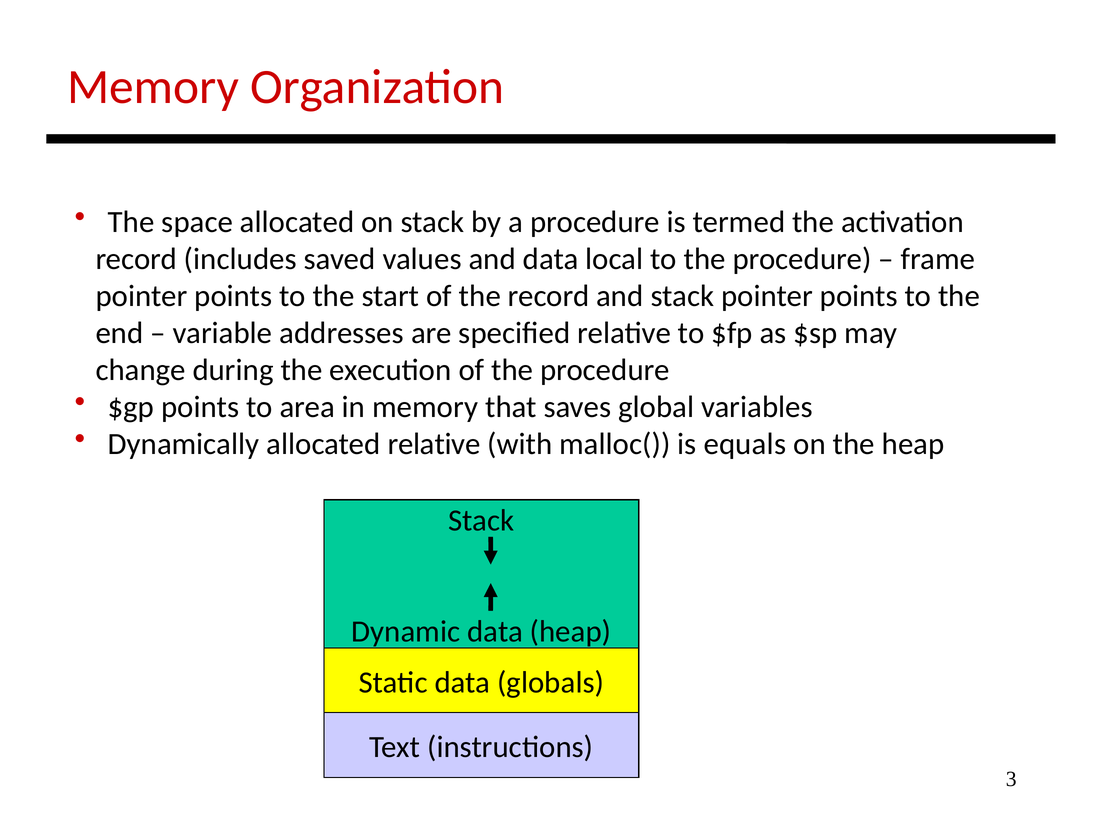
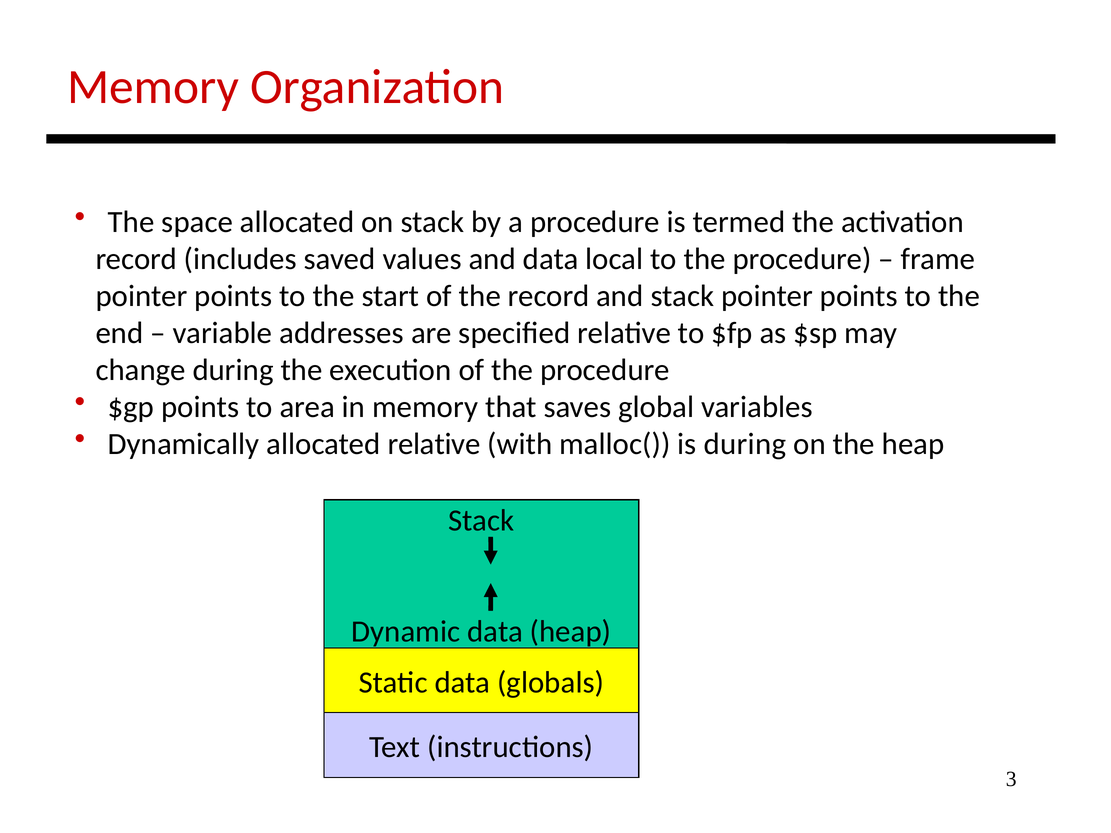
is equals: equals -> during
